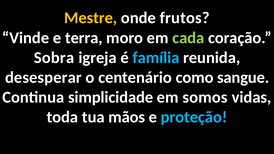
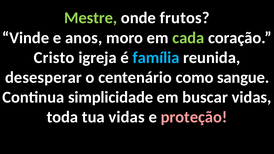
Mestre colour: yellow -> light green
terra: terra -> anos
Sobra: Sobra -> Cristo
somos: somos -> buscar
tua mãos: mãos -> vidas
proteção colour: light blue -> pink
